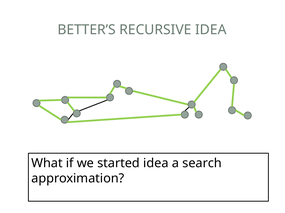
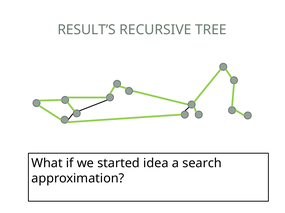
BETTER’S: BETTER’S -> RESULT’S
RECURSIVE IDEA: IDEA -> TREE
